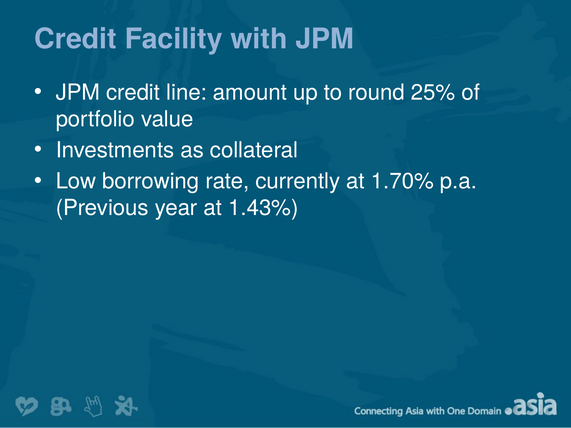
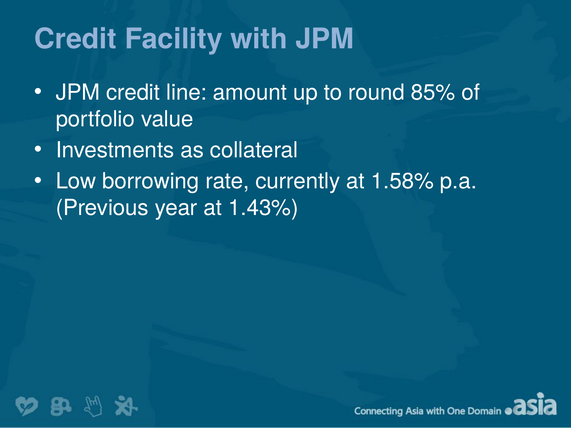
25%: 25% -> 85%
1.70%: 1.70% -> 1.58%
